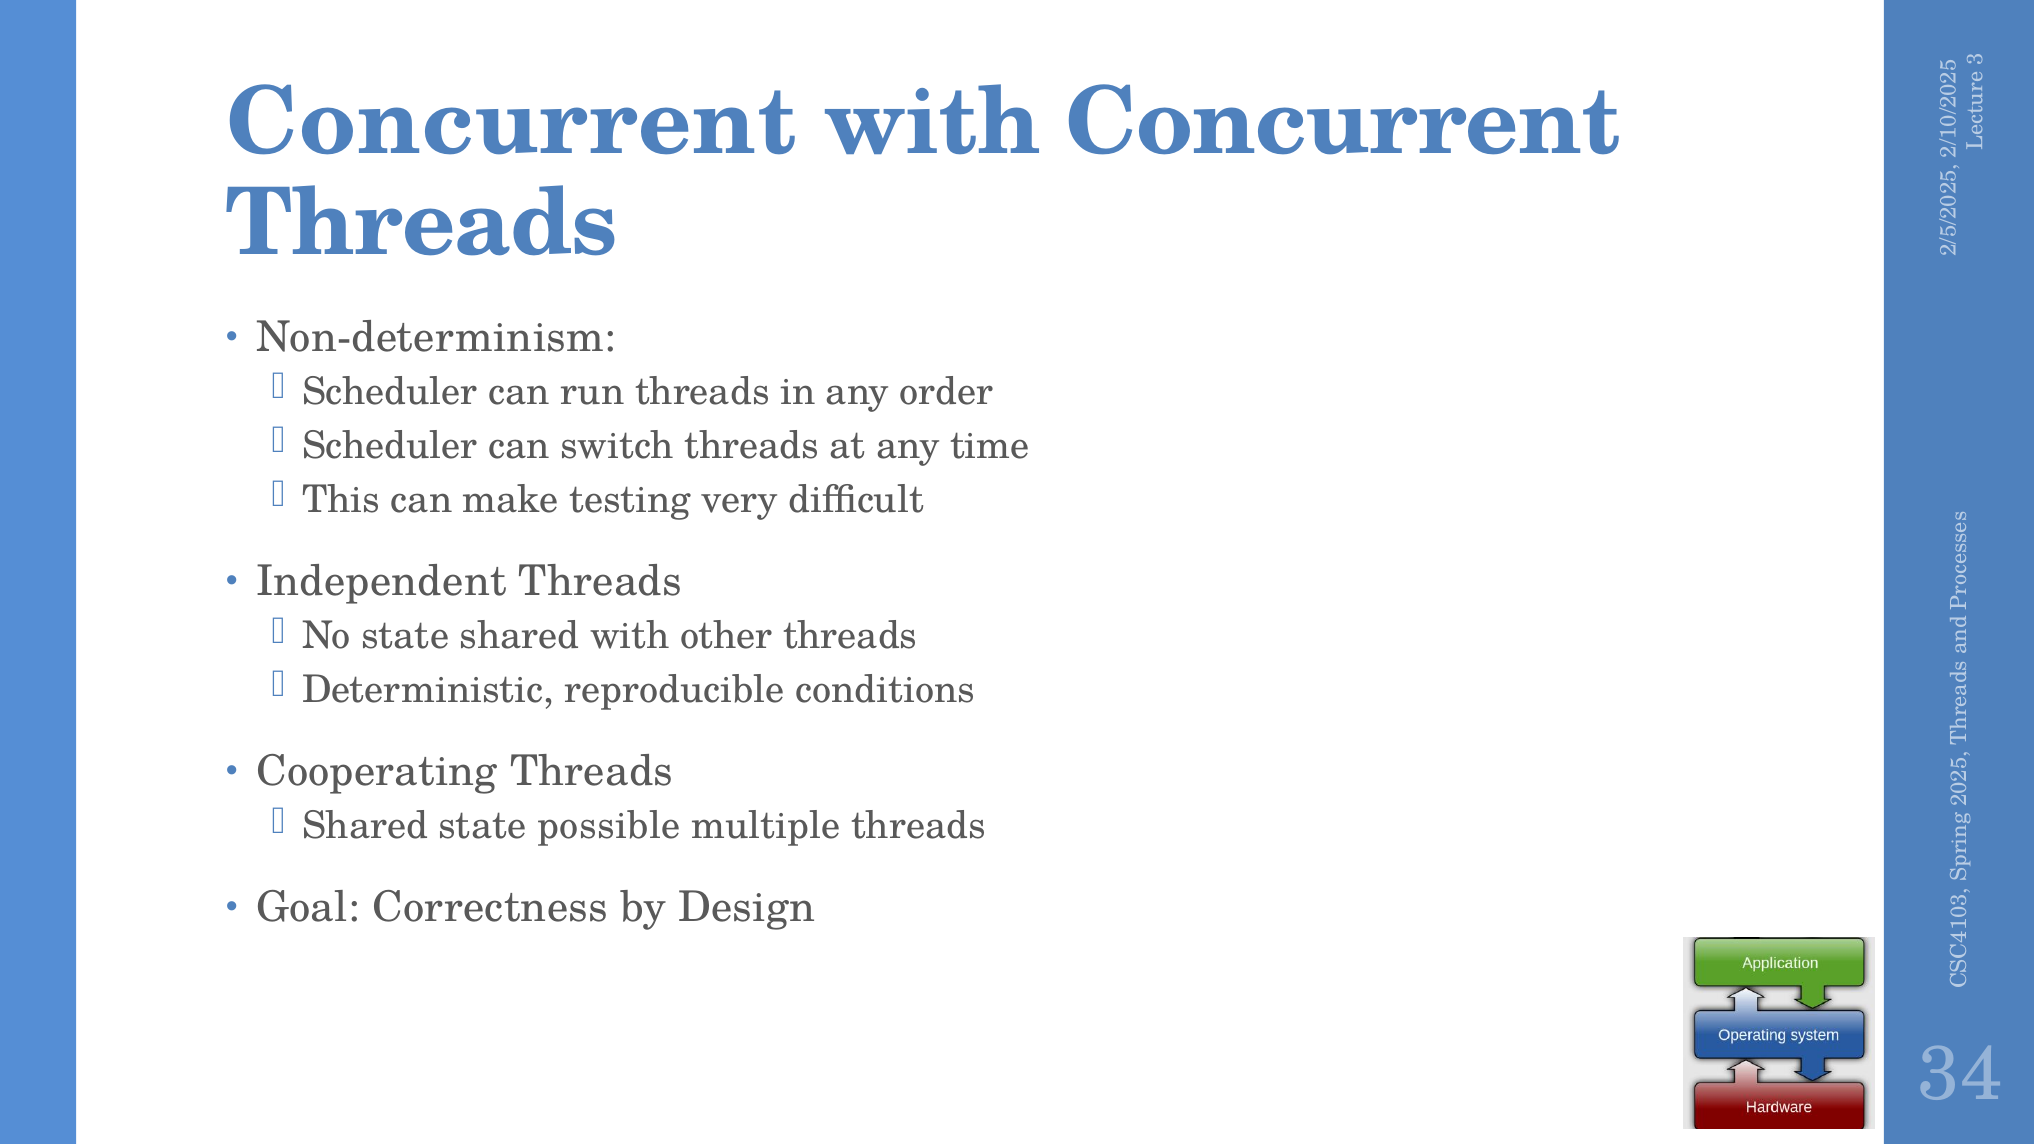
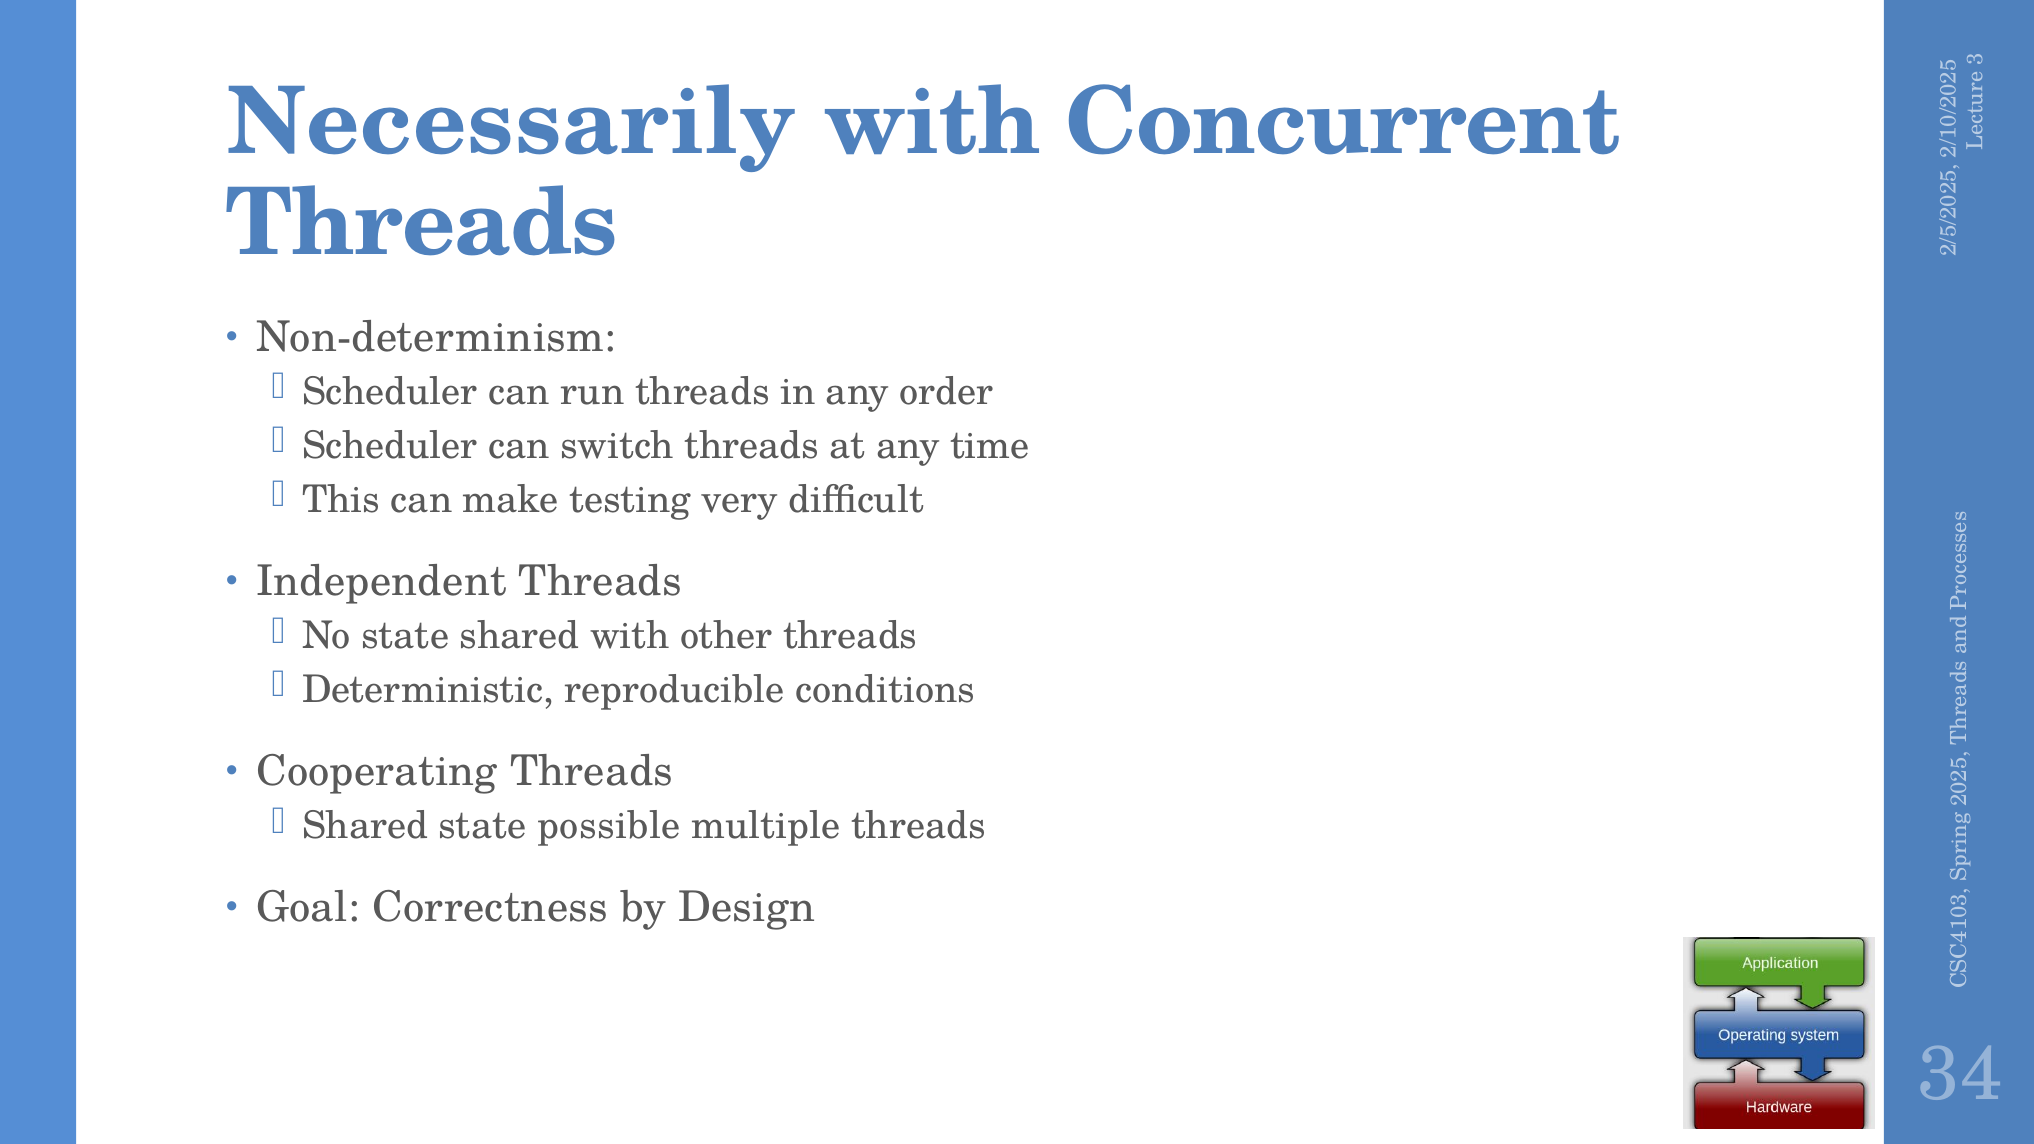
Concurrent at (512, 123): Concurrent -> Necessarily
